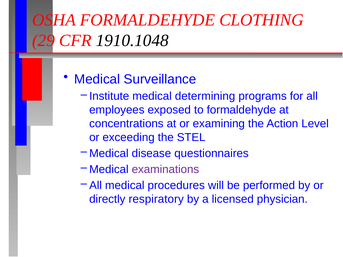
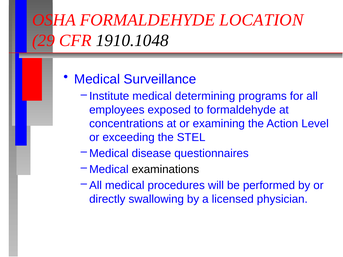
CLOTHING: CLOTHING -> LOCATION
examinations colour: purple -> black
respiratory: respiratory -> swallowing
